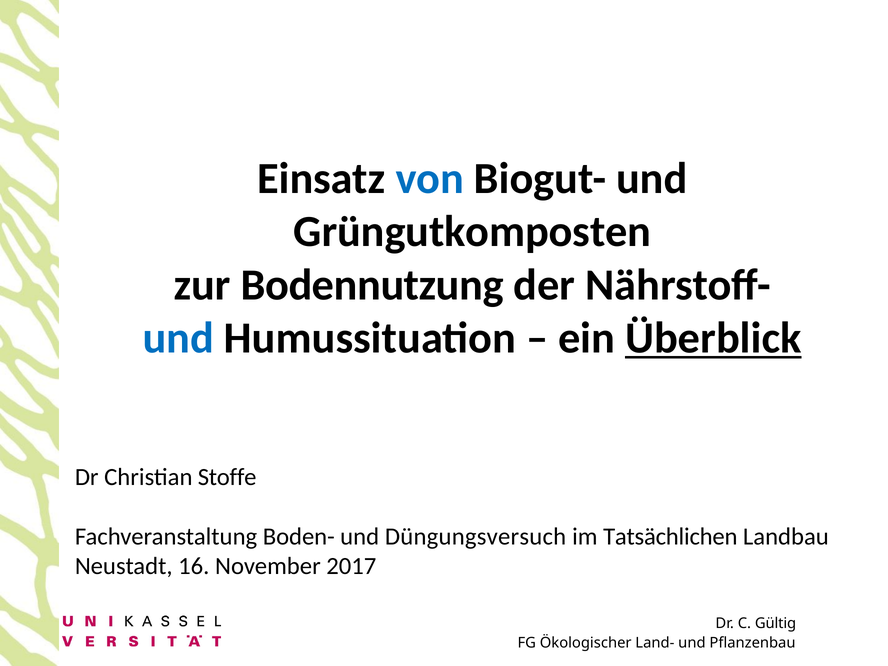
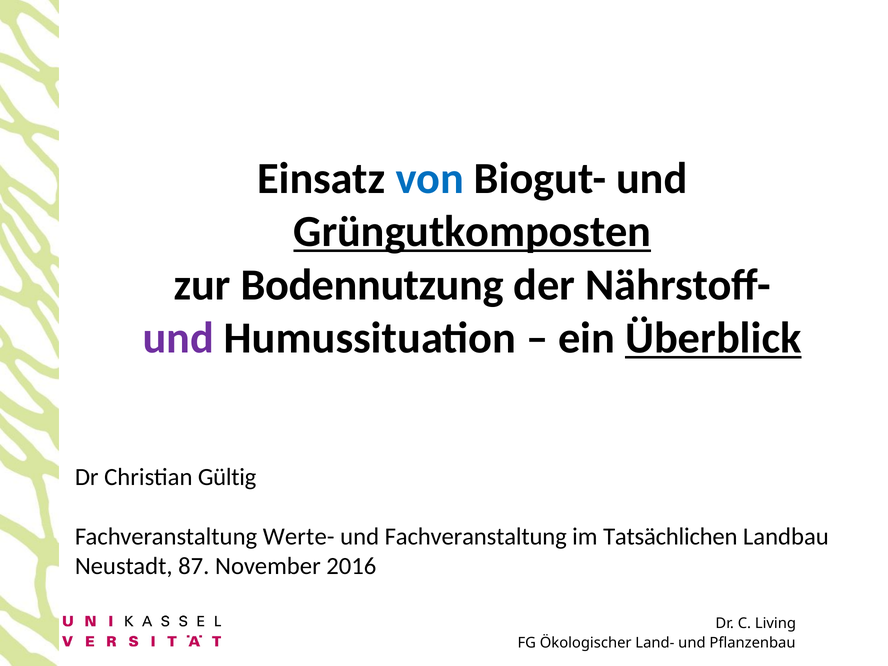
Grüngutkomposten underline: none -> present
und at (178, 338) colour: blue -> purple
Stoffe: Stoffe -> Gültig
Boden-: Boden- -> Werte-
und Düngungsversuch: Düngungsversuch -> Fachveranstaltung
16: 16 -> 87
2017: 2017 -> 2016
Gültig: Gültig -> Living
